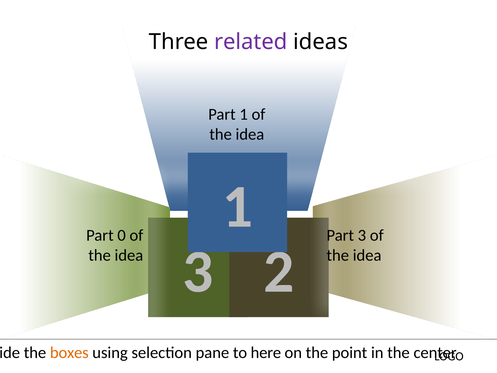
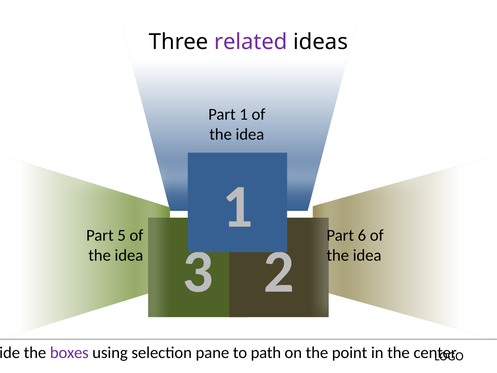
0: 0 -> 5
Part 3: 3 -> 6
boxes colour: orange -> purple
here: here -> path
